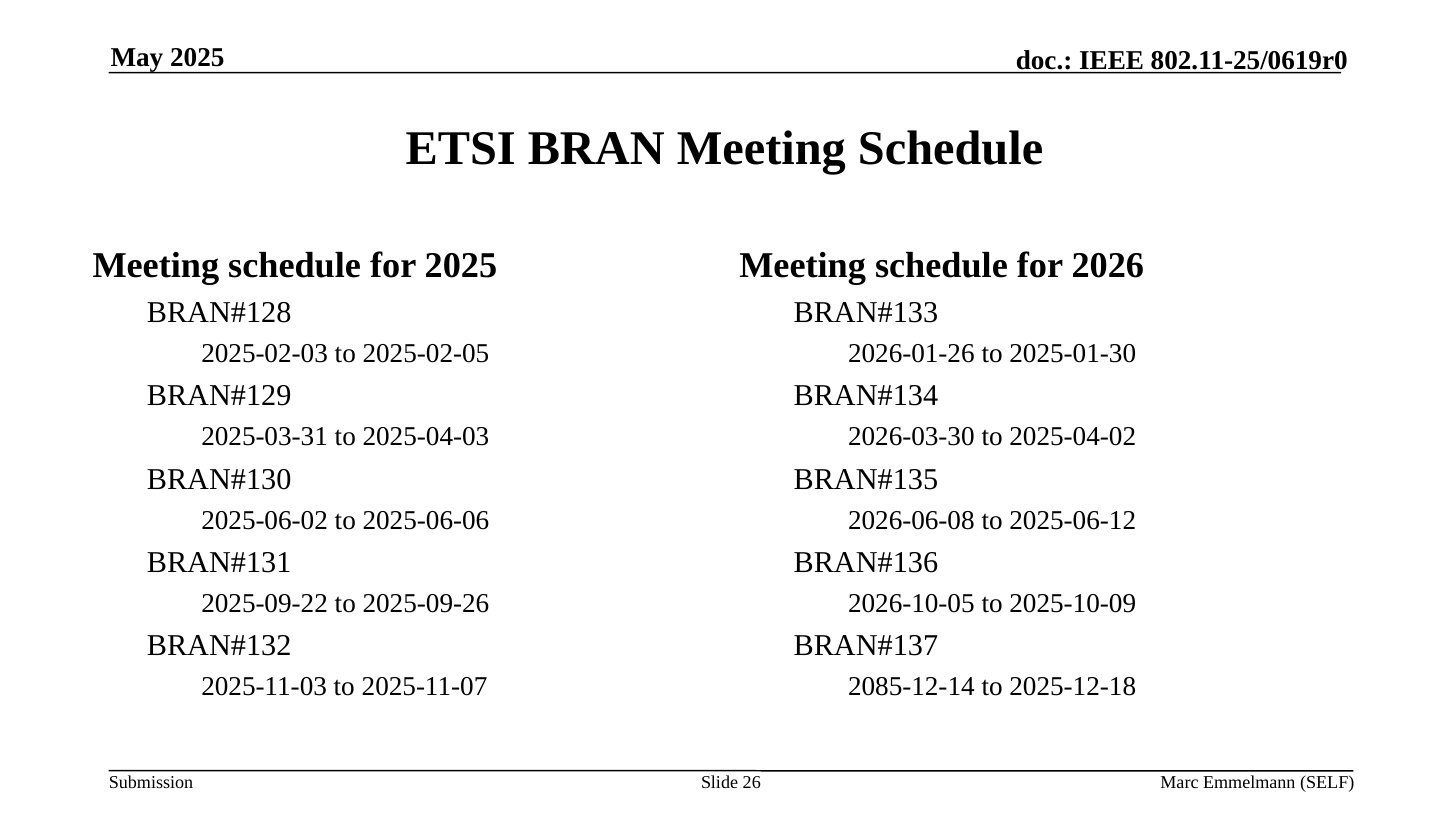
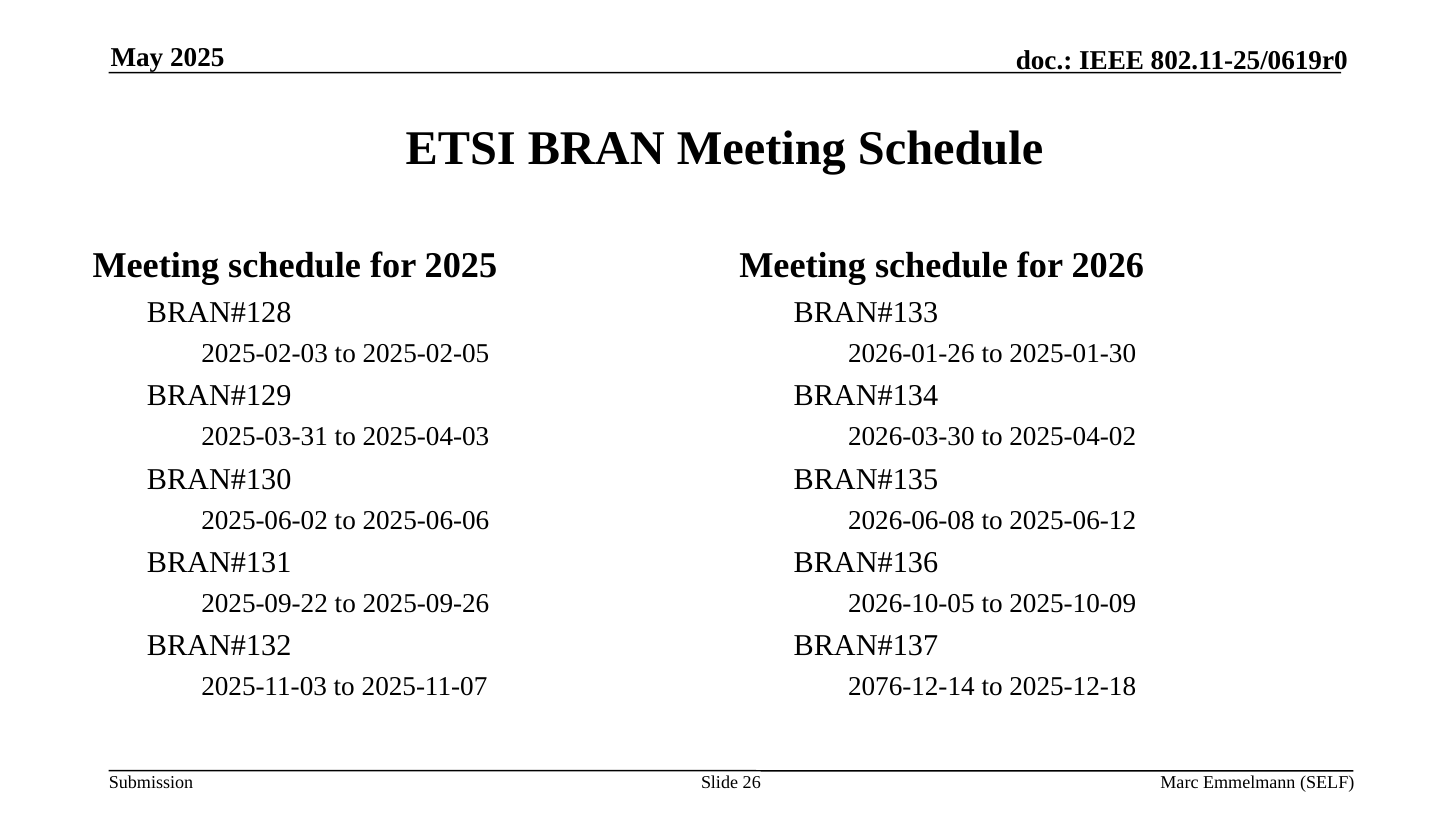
2085-12-14: 2085-12-14 -> 2076-12-14
